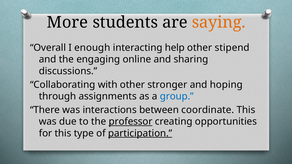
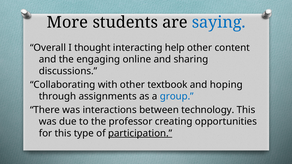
saying colour: orange -> blue
enough: enough -> thought
stipend: stipend -> content
stronger: stronger -> textbook
coordinate: coordinate -> technology
professor underline: present -> none
